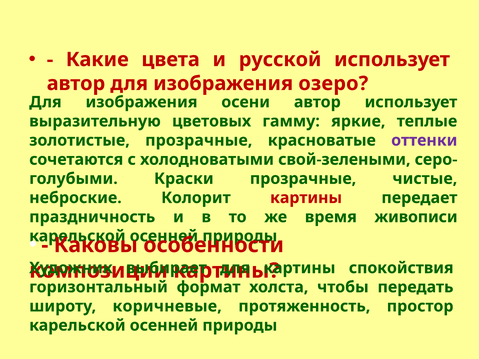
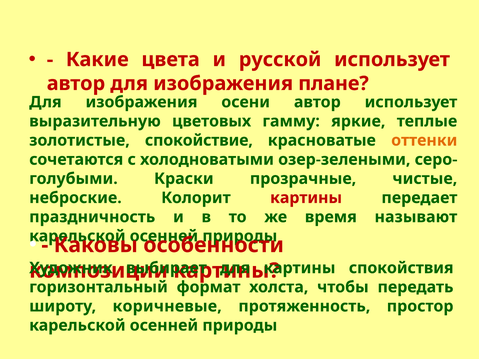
озеро: озеро -> плане
золотистые прозрачные: прозрачные -> спокойствие
оттенки colour: purple -> orange
свой-зелеными: свой-зелеными -> озер-зелеными
живописи: живописи -> называют
